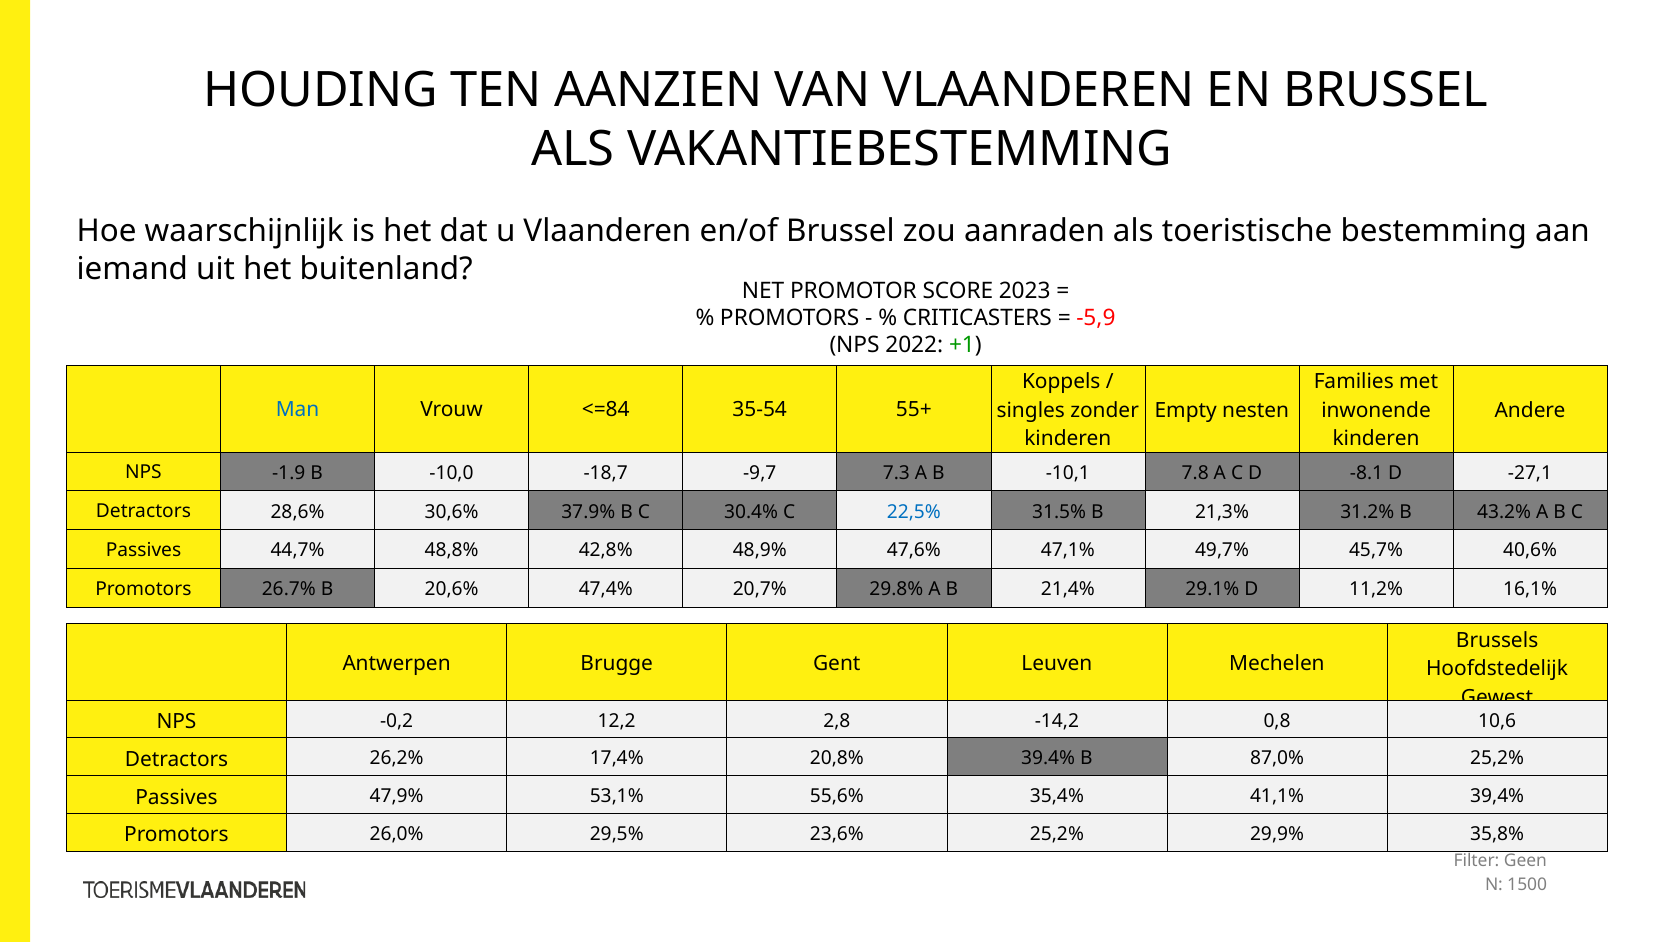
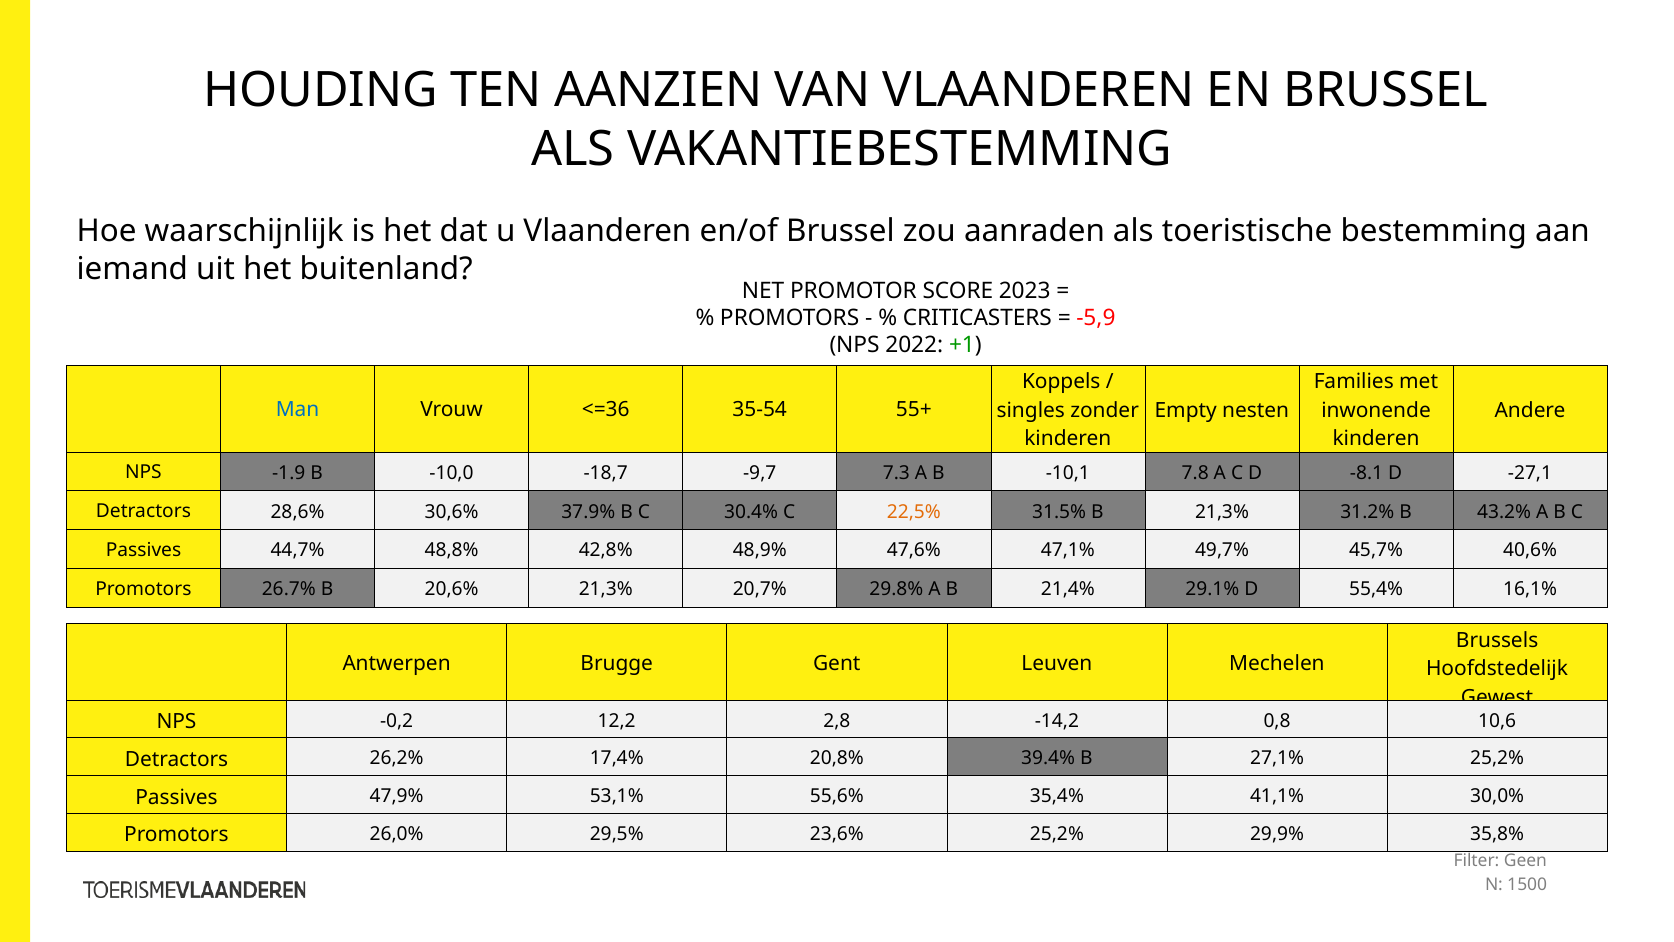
<=84: <=84 -> <=36
22,5% colour: blue -> orange
20,6% 47,4%: 47,4% -> 21,3%
11,2%: 11,2% -> 55,4%
87,0%: 87,0% -> 27,1%
39,4%: 39,4% -> 30,0%
